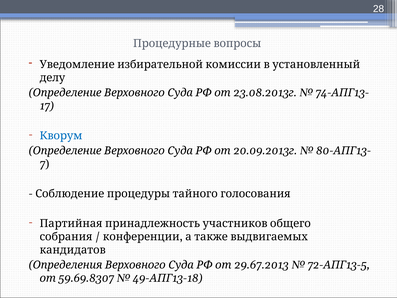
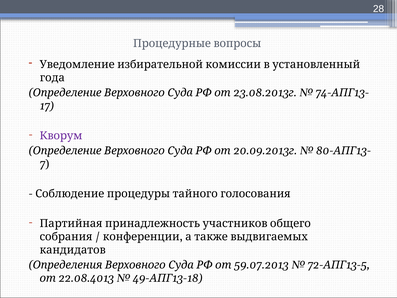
делу: делу -> года
Кворум colour: blue -> purple
29.67.2013: 29.67.2013 -> 59.07.2013
59.69.8307: 59.69.8307 -> 22.08.4013
